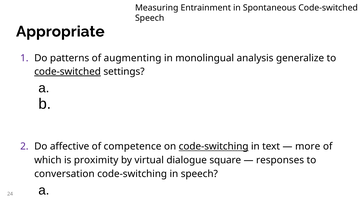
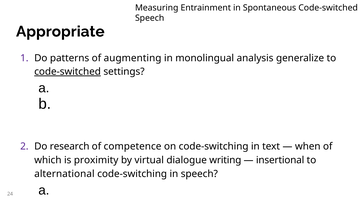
affective: affective -> research
code-switching at (214, 146) underline: present -> none
more: more -> when
square: square -> writing
responses: responses -> insertional
conversation: conversation -> alternational
